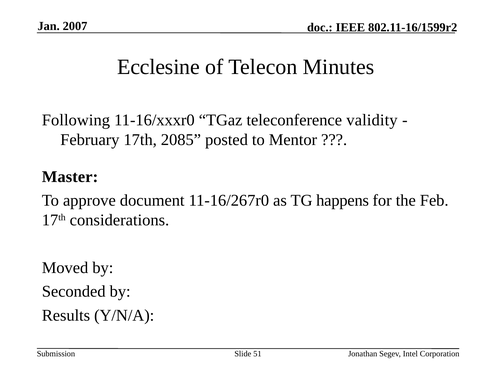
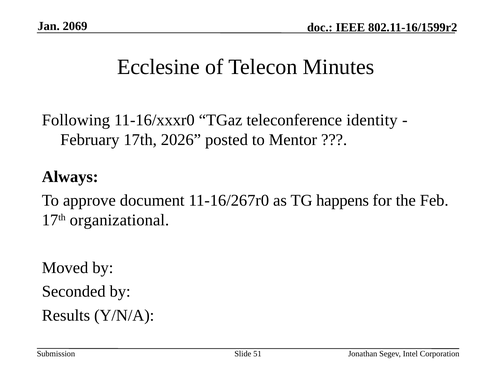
2007: 2007 -> 2069
validity: validity -> identity
2085: 2085 -> 2026
Master: Master -> Always
considerations: considerations -> organizational
